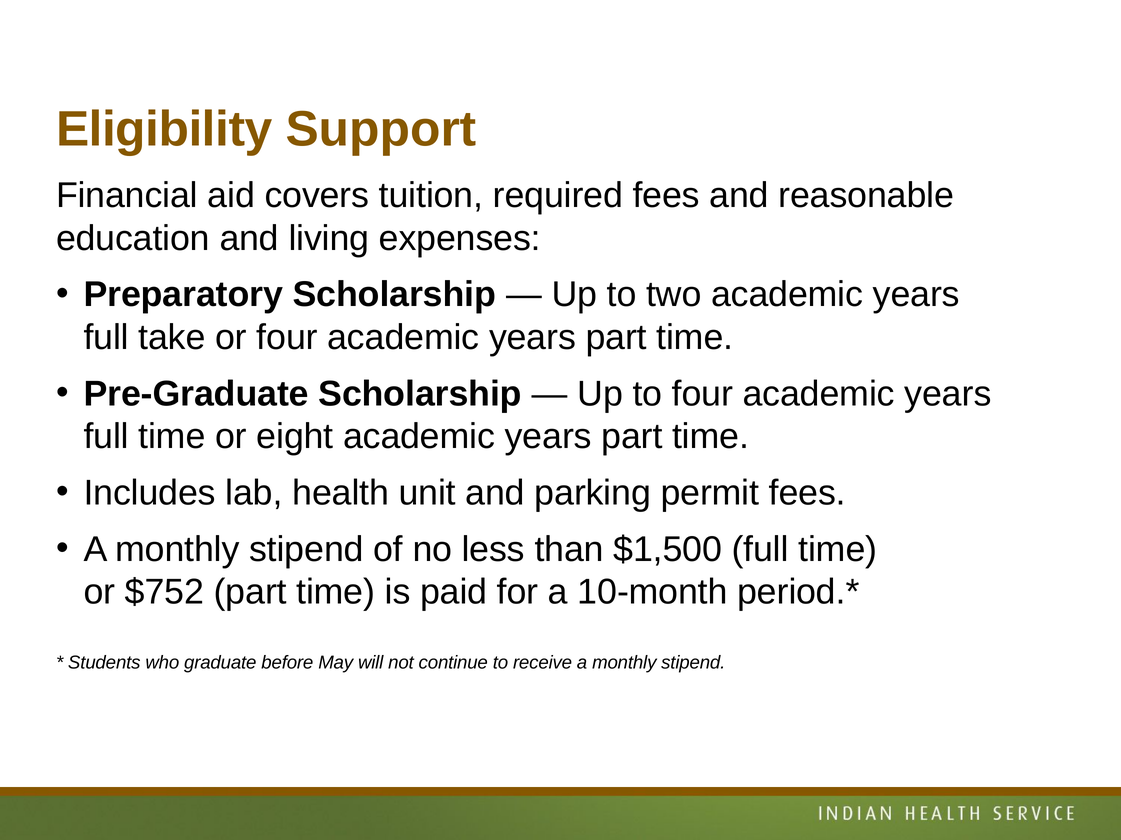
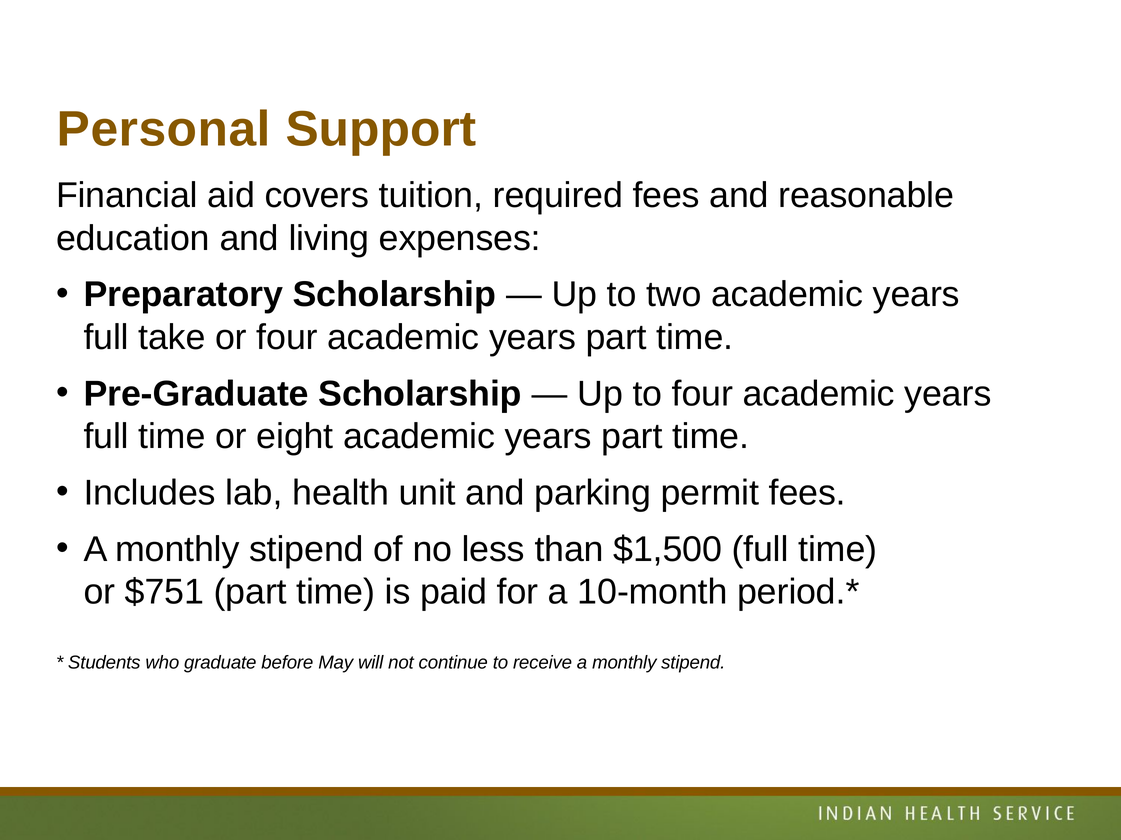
Eligibility: Eligibility -> Personal
$752: $752 -> $751
